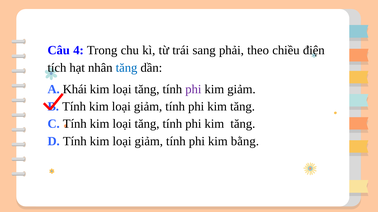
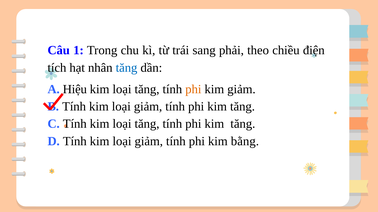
4: 4 -> 1
Khái: Khái -> Hiệu
phi at (193, 89) colour: purple -> orange
